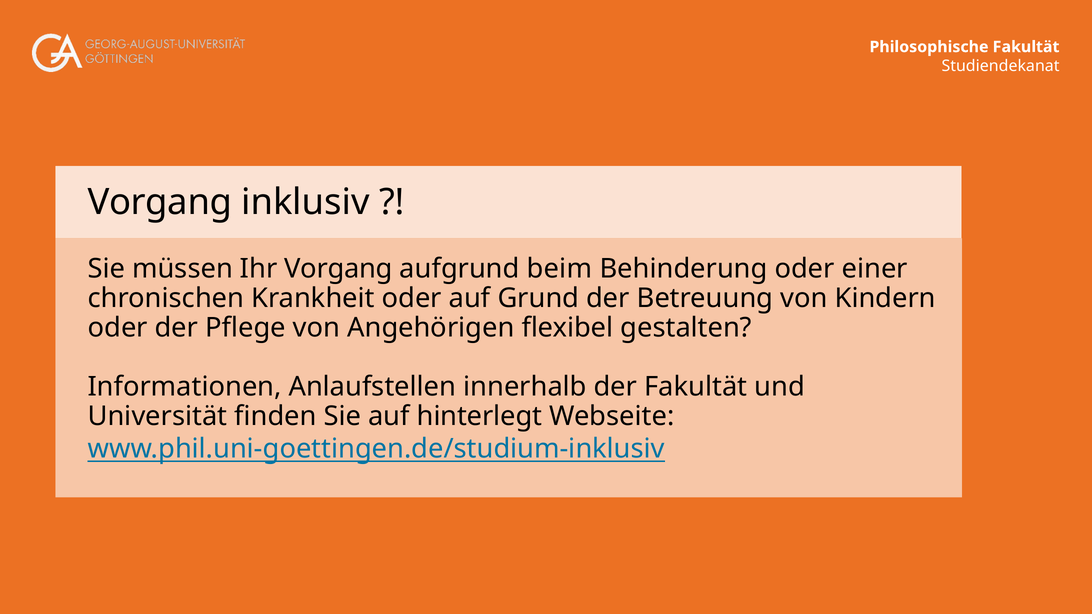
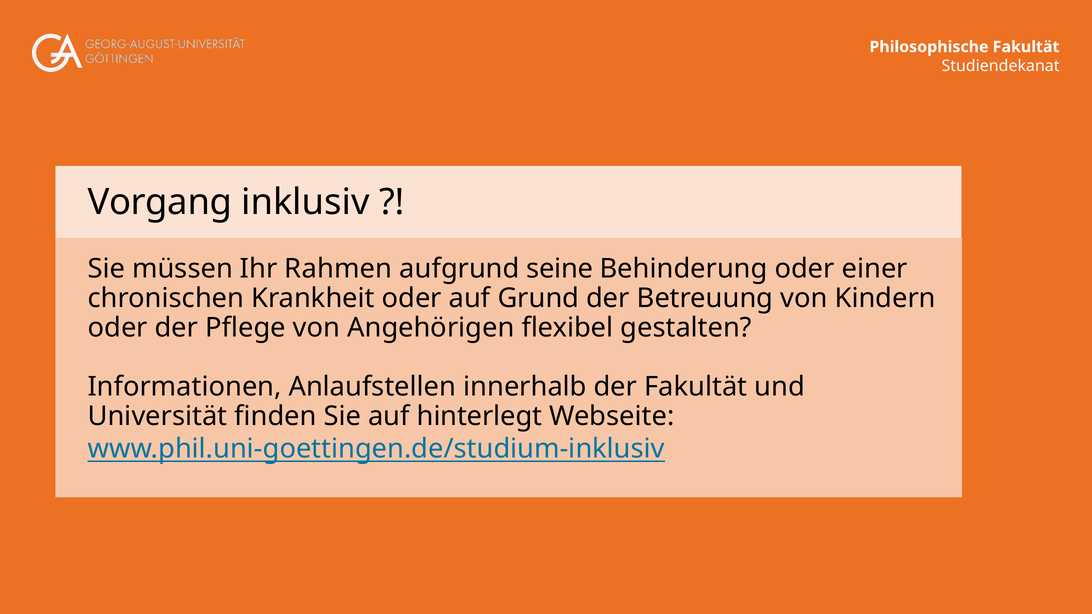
Ihr Vorgang: Vorgang -> Rahmen
beim: beim -> seine
